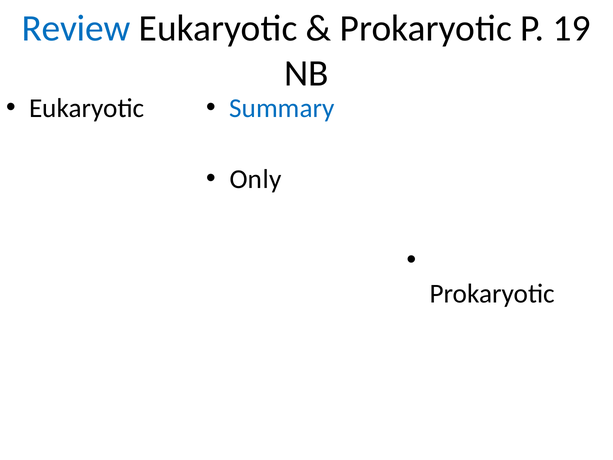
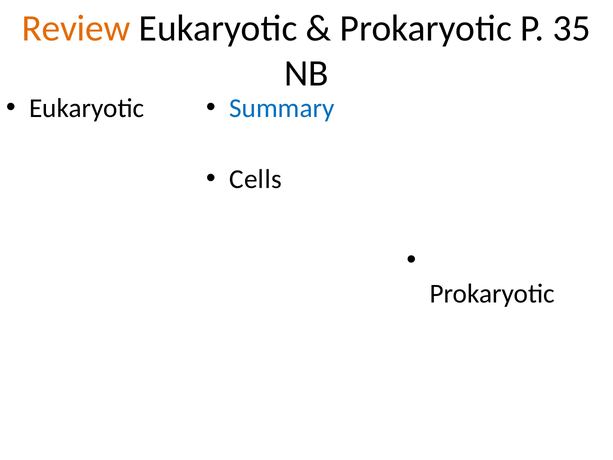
Review colour: blue -> orange
19: 19 -> 35
Only: Only -> Cells
